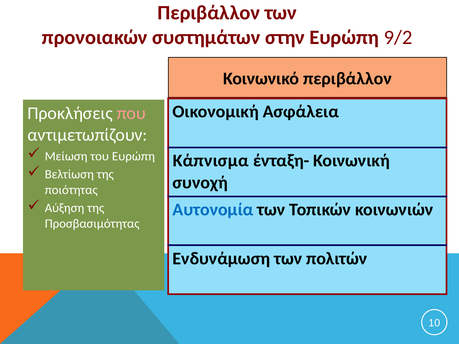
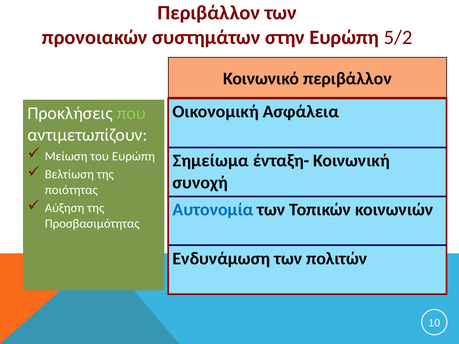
9/2: 9/2 -> 5/2
που colour: pink -> light green
Κάπνισμα: Κάπνισμα -> Σημείωμα
